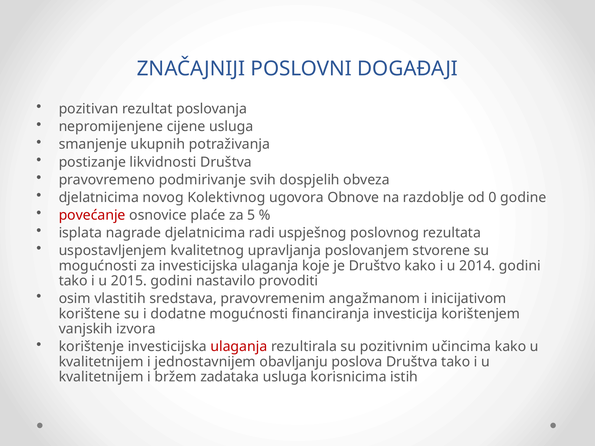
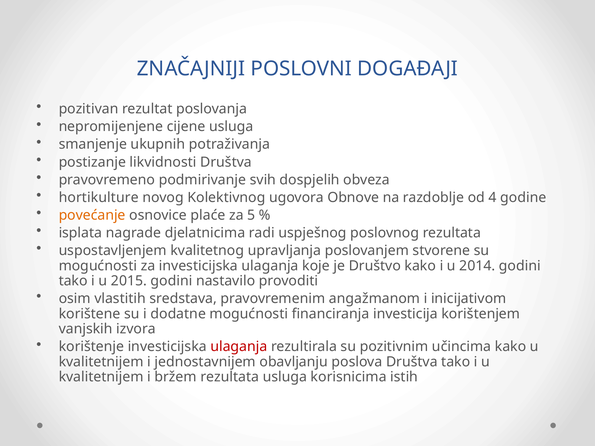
djelatnicima at (99, 198): djelatnicima -> hortikulture
0: 0 -> 4
povećanje colour: red -> orange
bržem zadataka: zadataka -> rezultata
